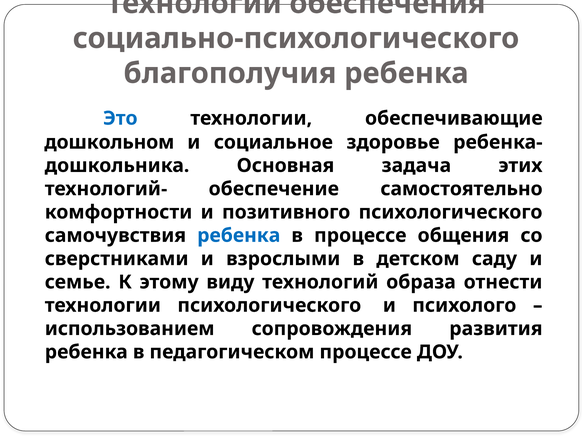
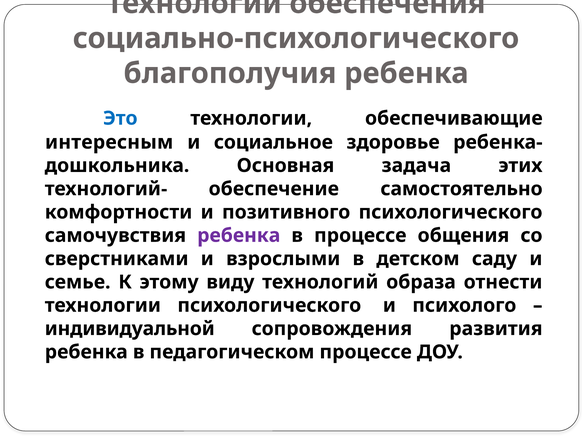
дошкольном: дошкольном -> интересным
ребенка at (239, 236) colour: blue -> purple
использованием: использованием -> индивидуальной
